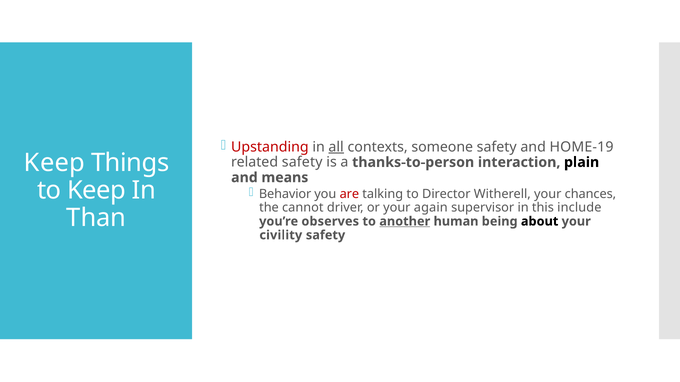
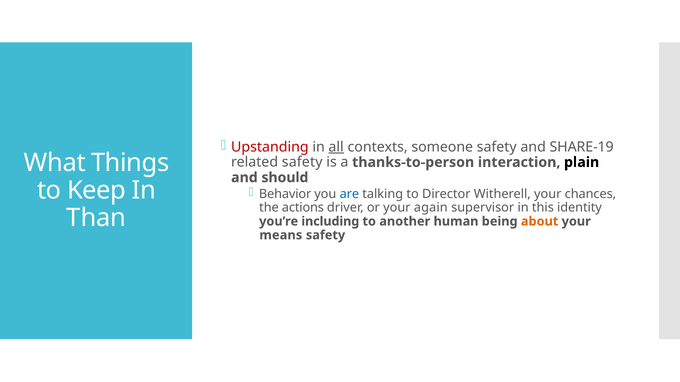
HOME-19: HOME-19 -> SHARE-19
Keep at (54, 163): Keep -> What
means: means -> should
are colour: red -> blue
cannot: cannot -> actions
include: include -> identity
observes: observes -> including
another underline: present -> none
about colour: black -> orange
civility: civility -> means
